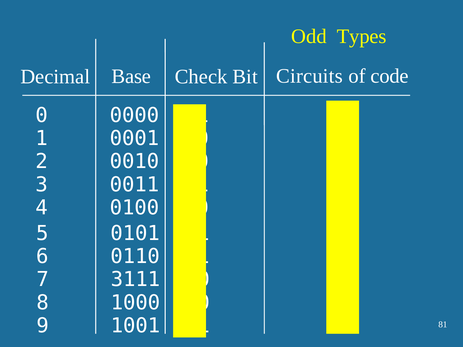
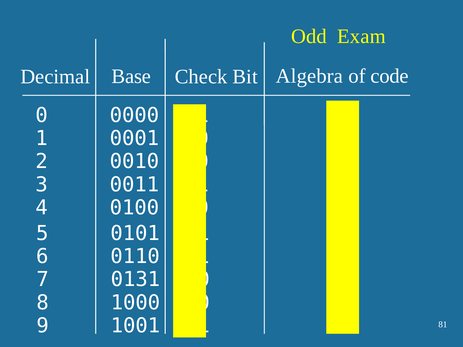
Types: Types -> Exam
Circuits: Circuits -> Algebra
3111: 3111 -> 0131
